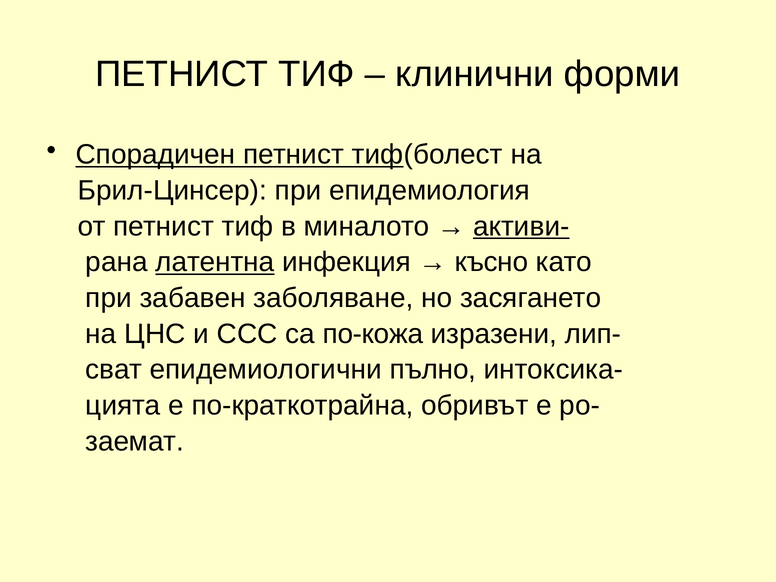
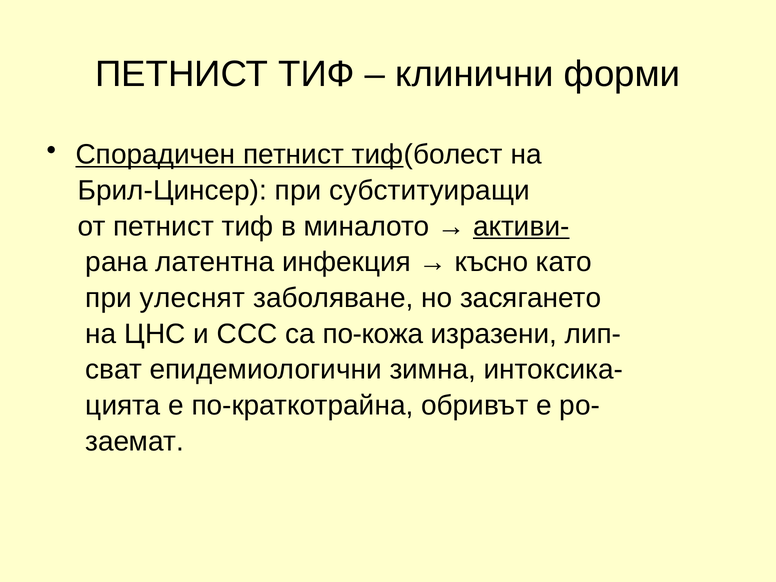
епидемиология: епидемиология -> субституиращи
латентна underline: present -> none
забавен: забавен -> улеснят
пълно: пълно -> зимна
